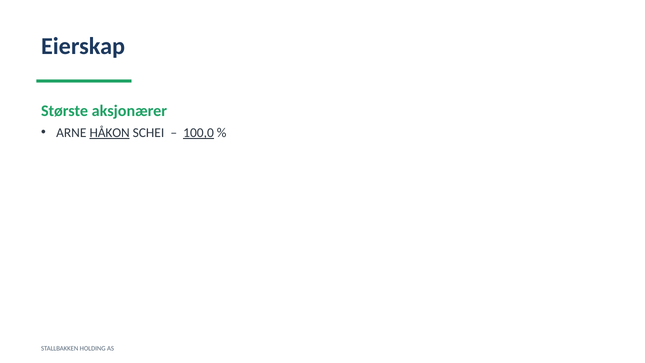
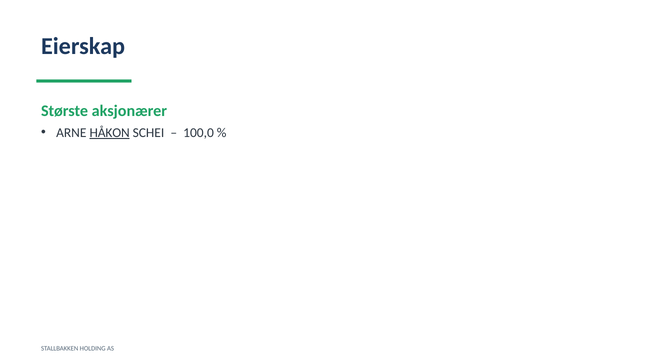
100,0 underline: present -> none
